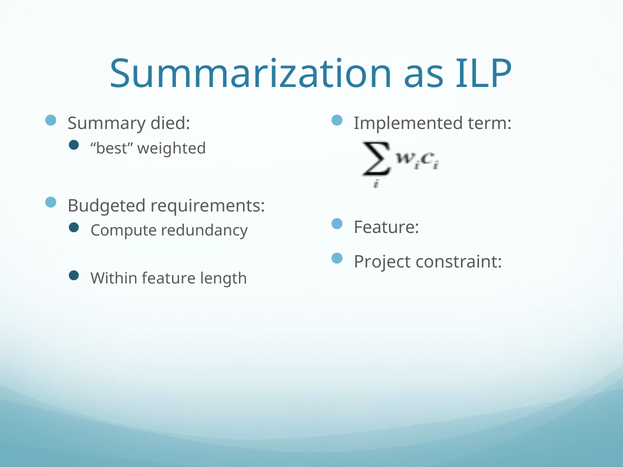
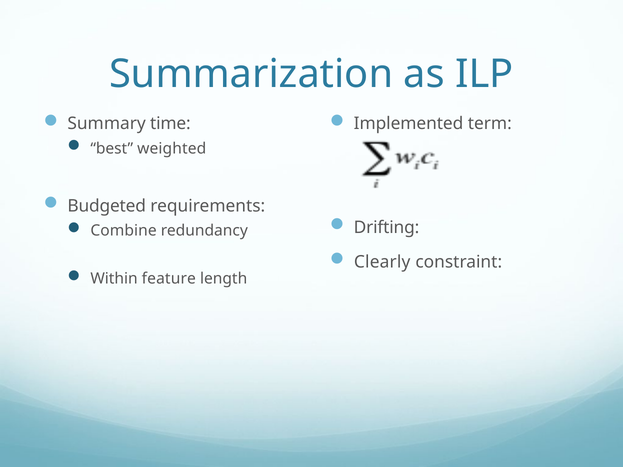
died: died -> time
Feature at (386, 228): Feature -> Drifting
Compute: Compute -> Combine
Project: Project -> Clearly
